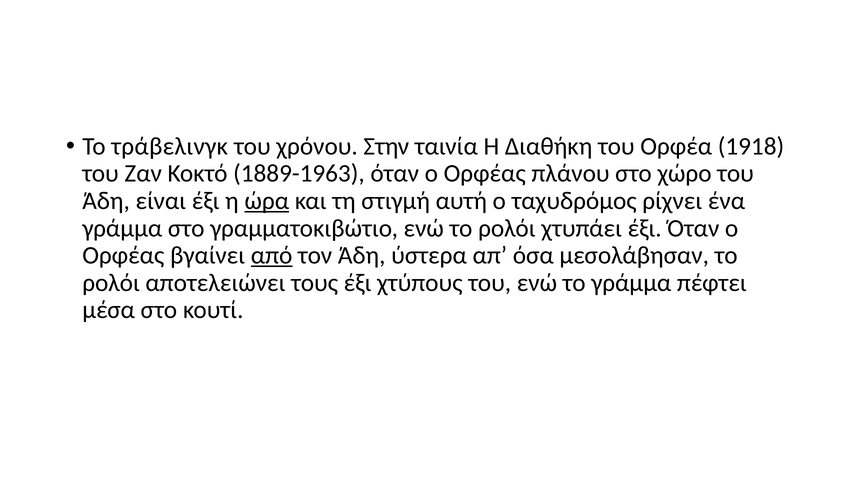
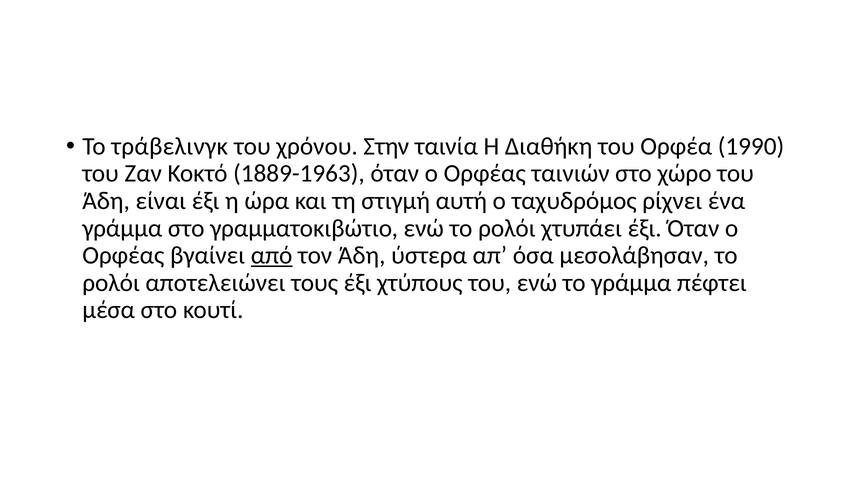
1918: 1918 -> 1990
πλάνου: πλάνου -> ταινιών
ώρα underline: present -> none
